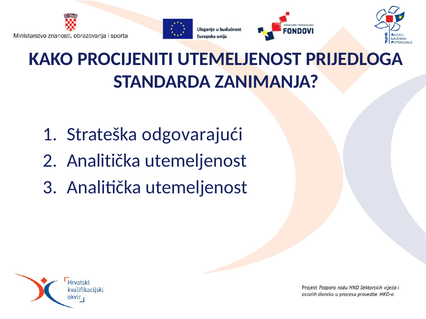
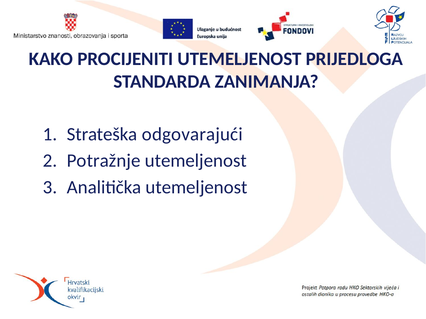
Analitička at (104, 161): Analitička -> Potražnje
